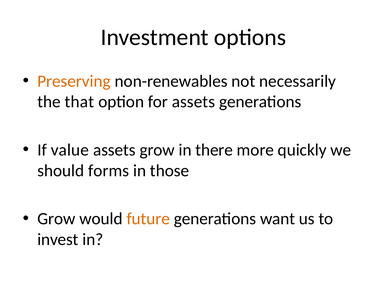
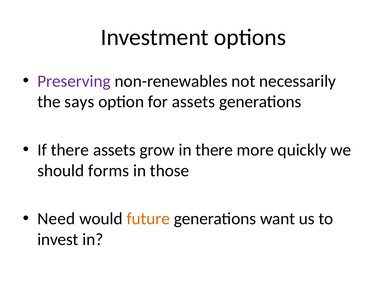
Preserving colour: orange -> purple
that: that -> says
If value: value -> there
Grow at (56, 219): Grow -> Need
